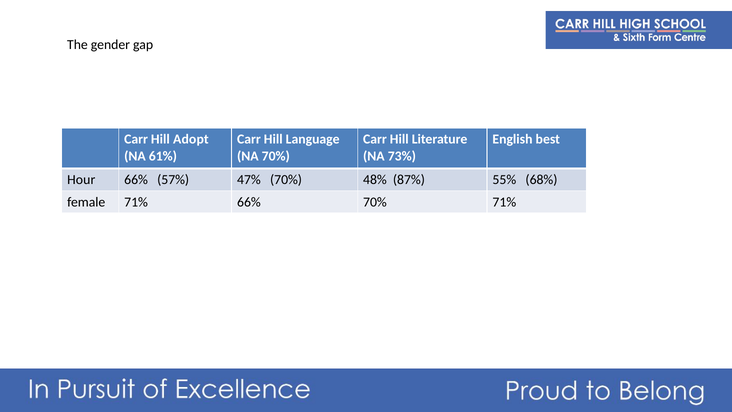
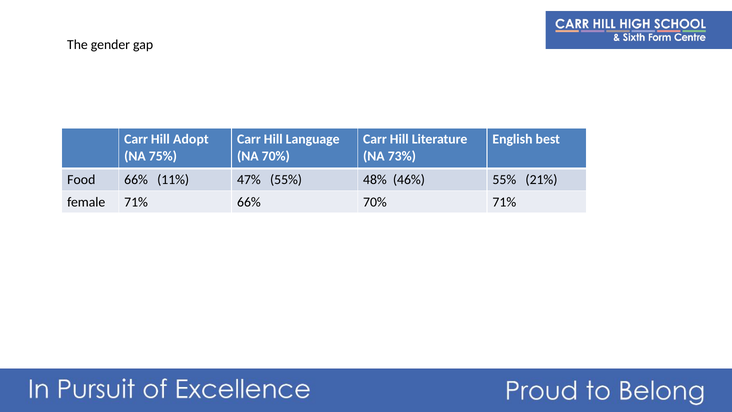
61%: 61% -> 75%
Hour: Hour -> Food
57%: 57% -> 11%
47% 70%: 70% -> 55%
87%: 87% -> 46%
68%: 68% -> 21%
